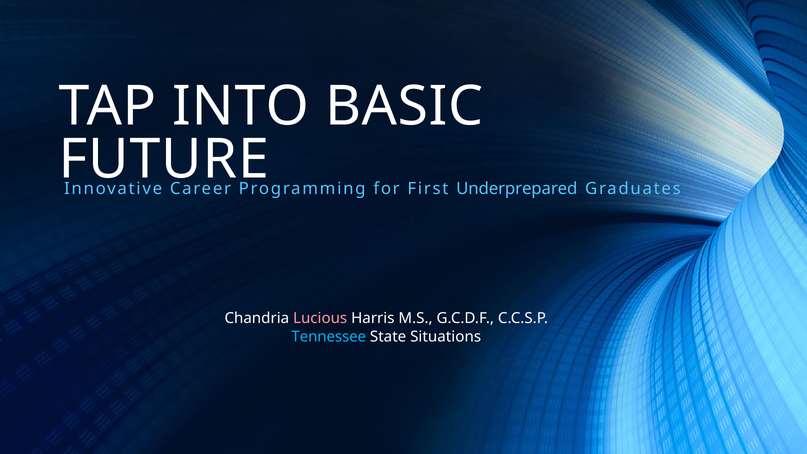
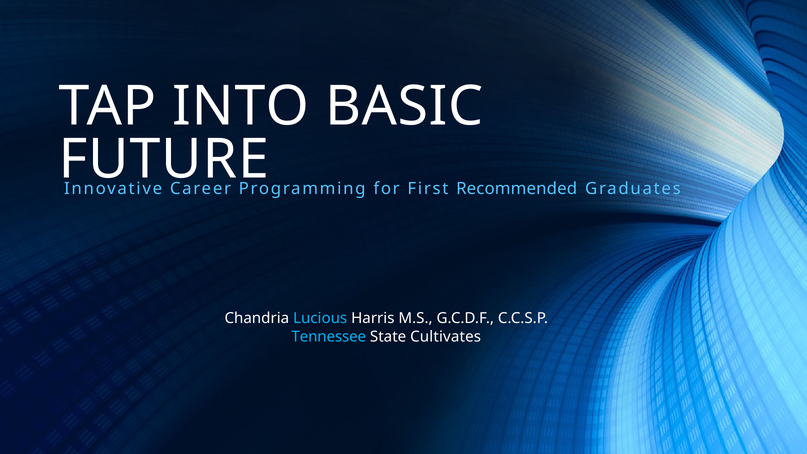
Underprepared: Underprepared -> Recommended
Lucious colour: pink -> light blue
Situations: Situations -> Cultivates
